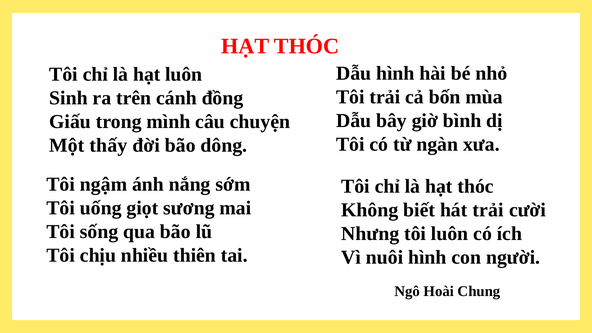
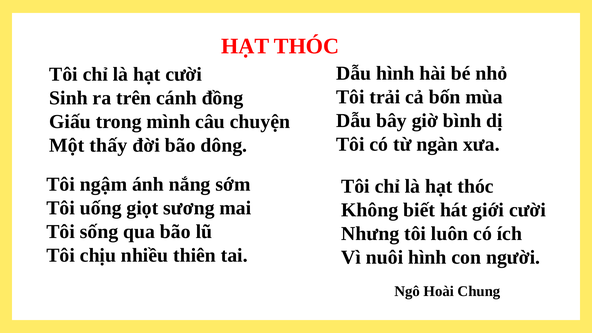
hạt luôn: luôn -> cười
hát trải: trải -> giới
